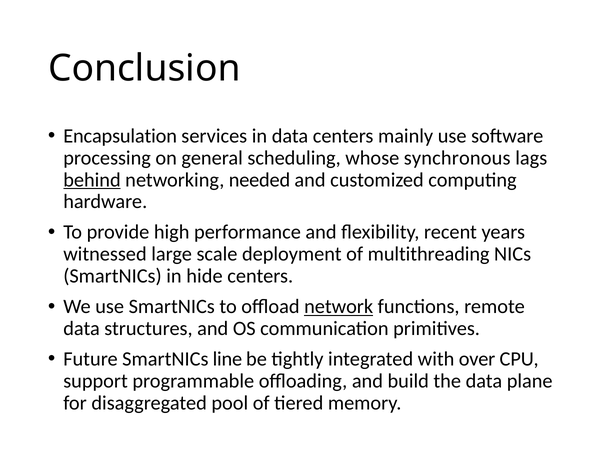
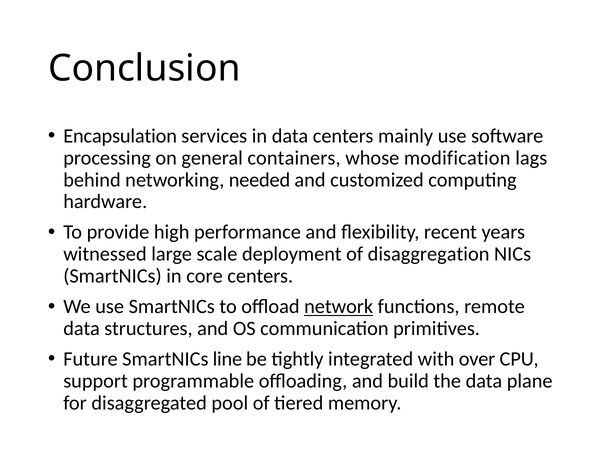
scheduling: scheduling -> containers
synchronous: synchronous -> modification
behind underline: present -> none
multithreading: multithreading -> disaggregation
hide: hide -> core
